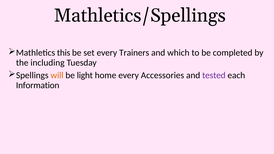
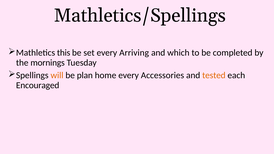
Trainers: Trainers -> Arriving
including: including -> mornings
light: light -> plan
tested colour: purple -> orange
Information: Information -> Encouraged
